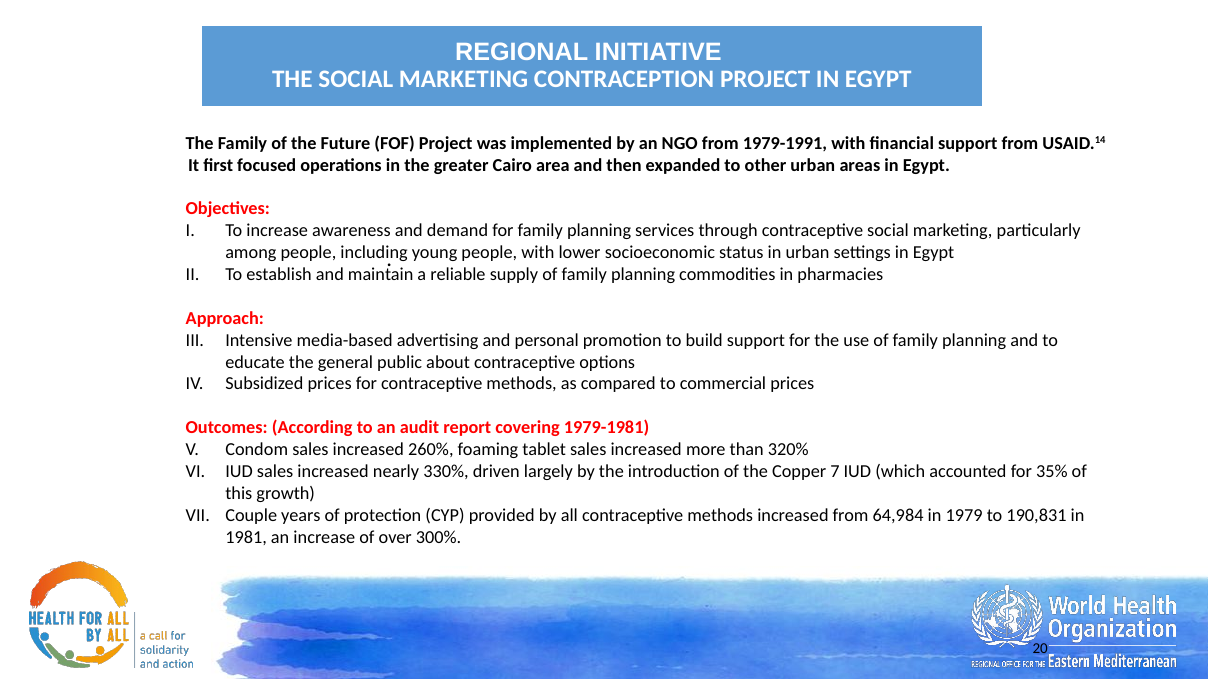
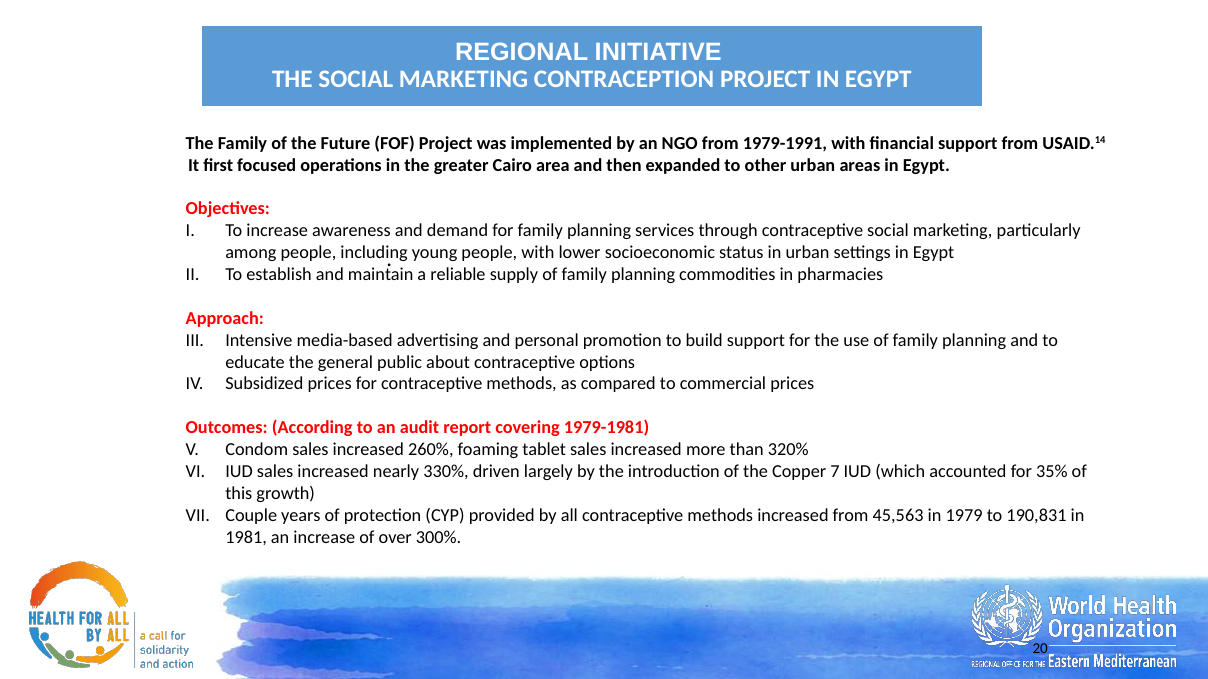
64,984: 64,984 -> 45,563
